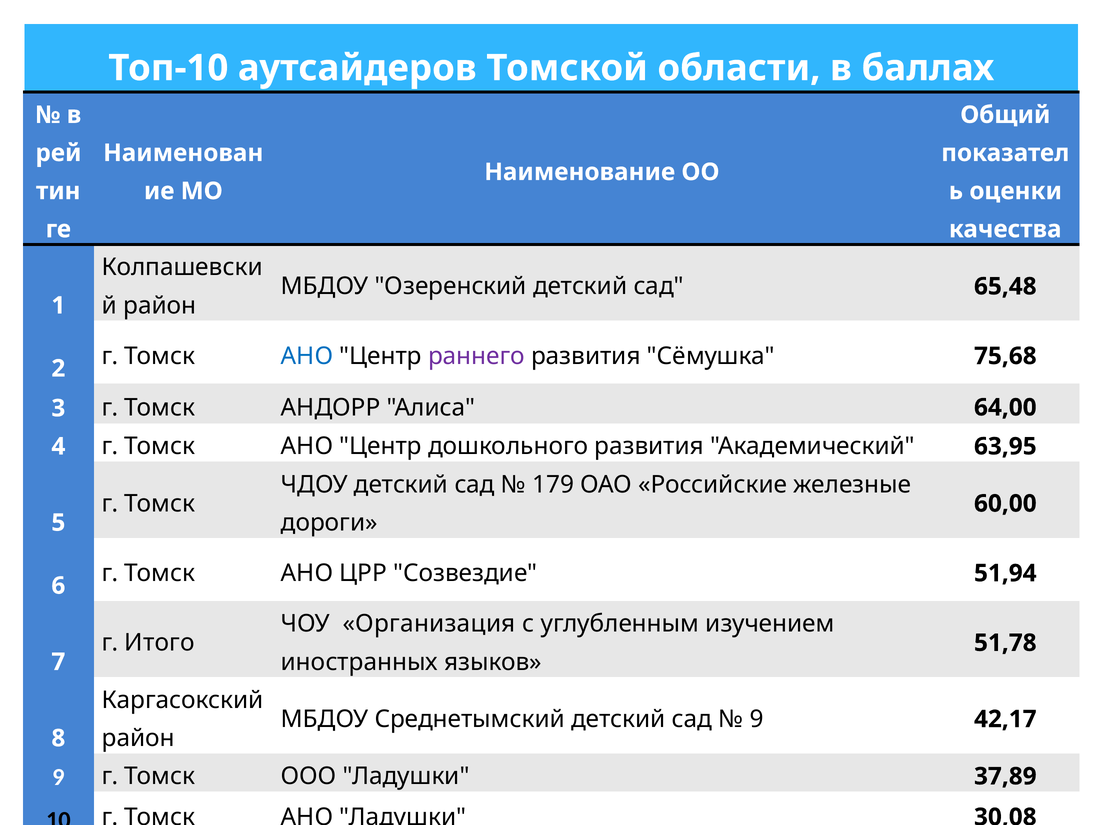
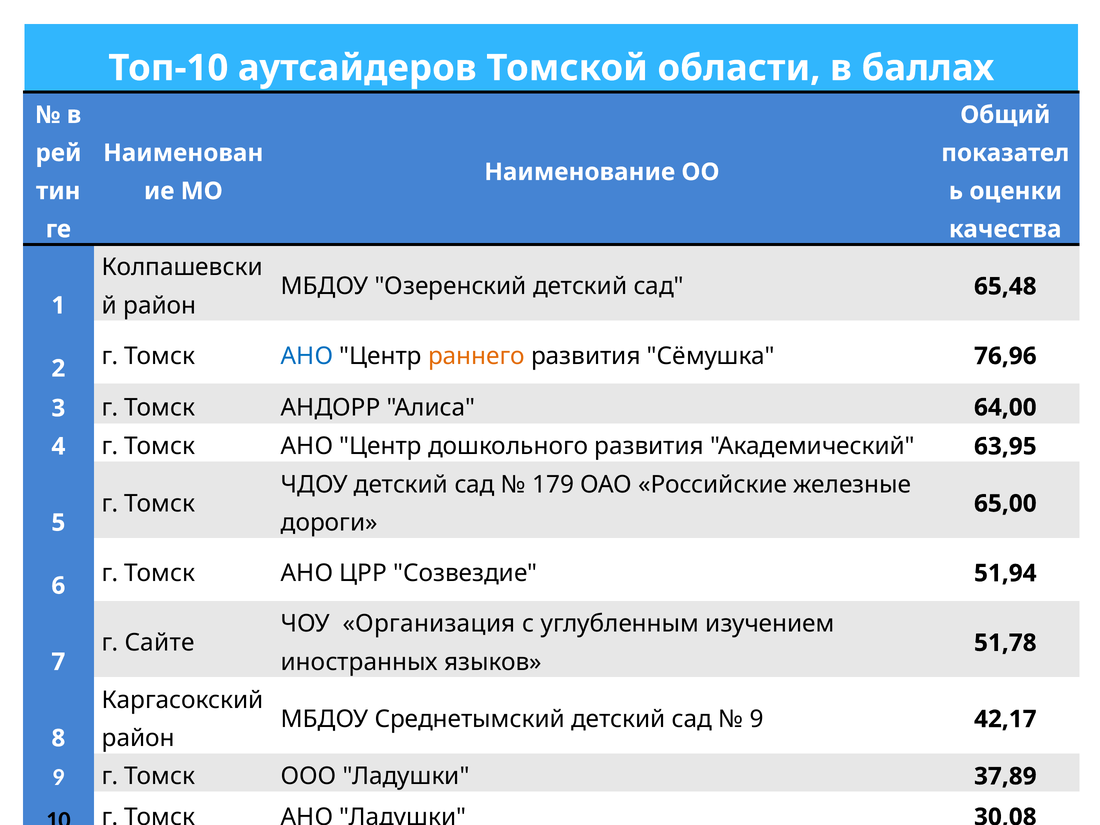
раннего colour: purple -> orange
75,68: 75,68 -> 76,96
60,00: 60,00 -> 65,00
Итого: Итого -> Сайте
